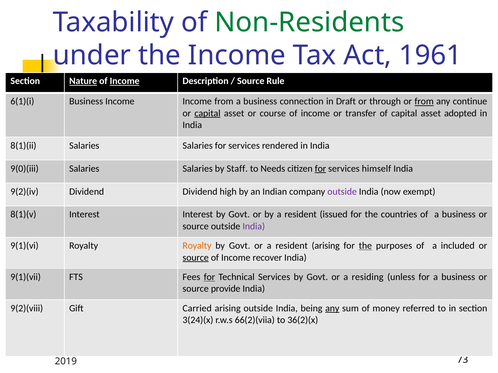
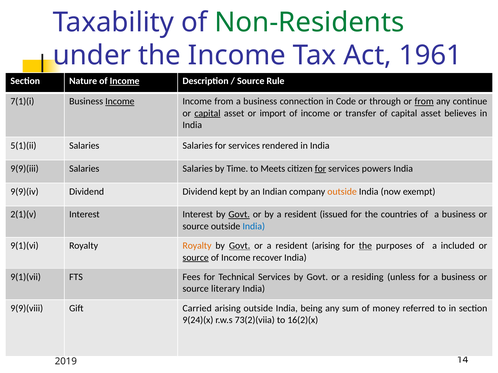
Nature underline: present -> none
6(1)(i: 6(1)(i -> 7(1)(i
Income at (120, 102) underline: none -> present
Draft: Draft -> Code
course: course -> import
adopted: adopted -> believes
8(1)(ii: 8(1)(ii -> 5(1)(ii
9(0)(iii: 9(0)(iii -> 9(9)(iii
Staff: Staff -> Time
Needs: Needs -> Meets
himself: himself -> powers
9(2)(iv: 9(2)(iv -> 9(9)(iv
high: high -> kept
outside at (342, 192) colour: purple -> orange
8(1)(v: 8(1)(v -> 2(1)(v
Govt at (239, 215) underline: none -> present
India at (254, 227) colour: purple -> blue
Govt at (240, 246) underline: none -> present
for at (209, 277) underline: present -> none
provide: provide -> literary
9(2)(viii: 9(2)(viii -> 9(9)(viii
any at (332, 309) underline: present -> none
3(24)(x: 3(24)(x -> 9(24)(x
66(2)(viia: 66(2)(viia -> 73(2)(viia
36(2)(x: 36(2)(x -> 16(2)(x
73: 73 -> 14
